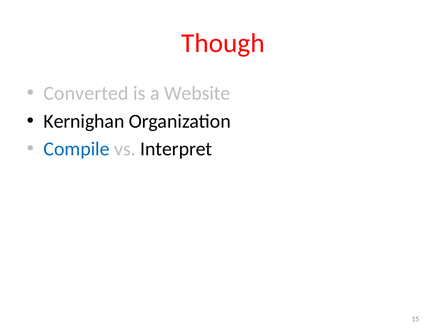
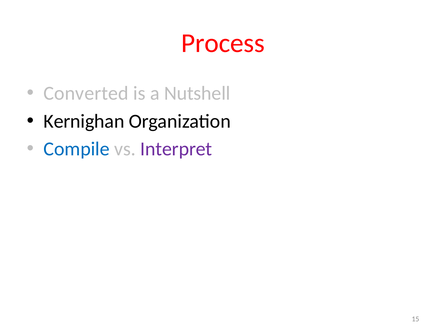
Though: Though -> Process
Website: Website -> Nutshell
Interpret colour: black -> purple
